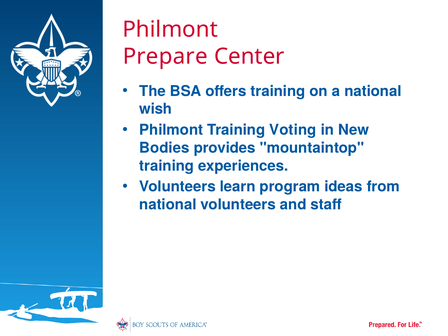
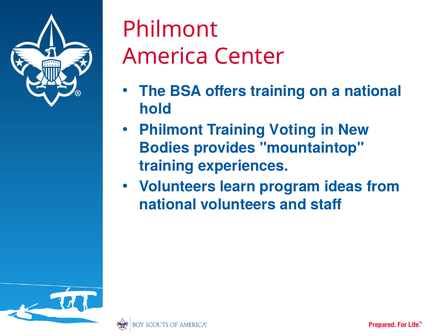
Prepare: Prepare -> America
wish: wish -> hold
